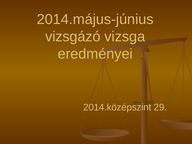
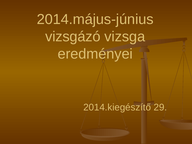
2014.középszint: 2014.középszint -> 2014.kiegészítő
